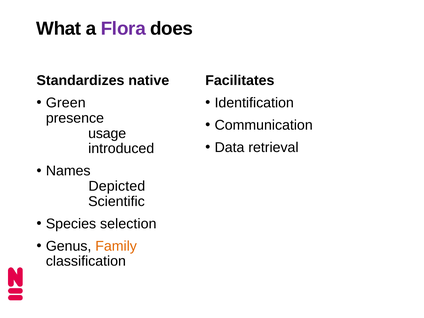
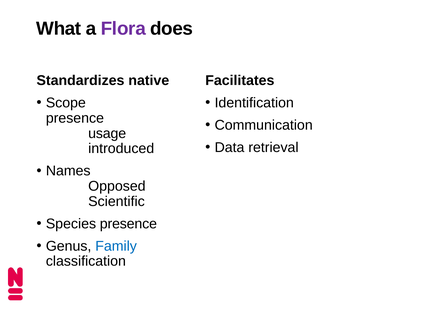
Green: Green -> Scope
Depicted: Depicted -> Opposed
Species selection: selection -> presence
Family colour: orange -> blue
